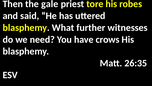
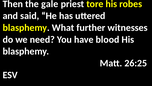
crows: crows -> blood
26:35: 26:35 -> 26:25
